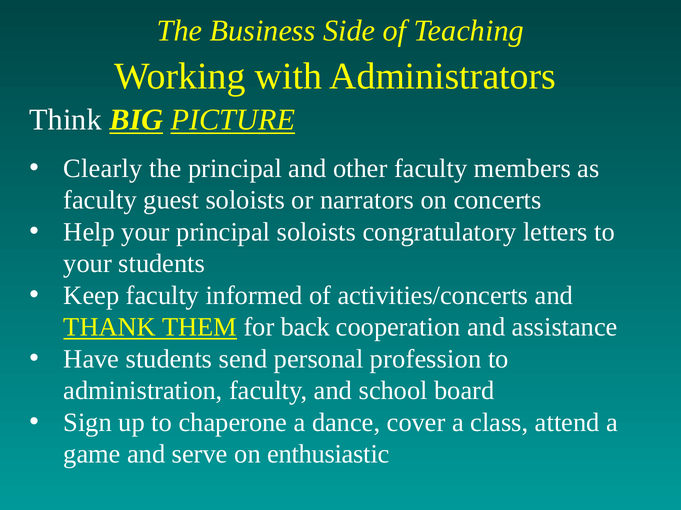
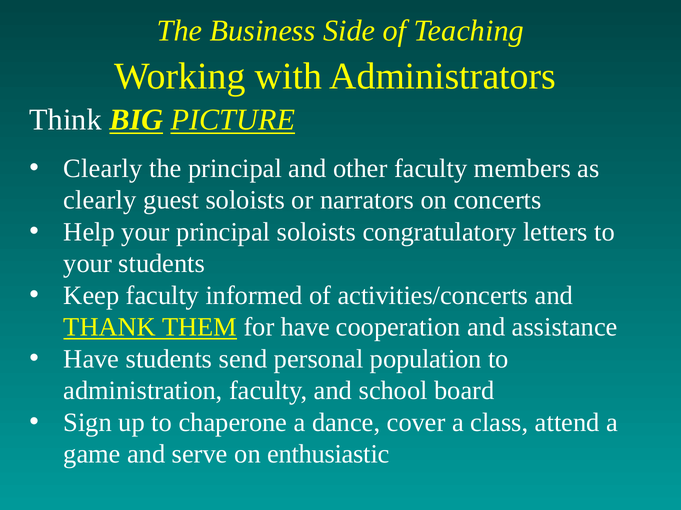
faculty at (100, 200): faculty -> clearly
for back: back -> have
profession: profession -> population
